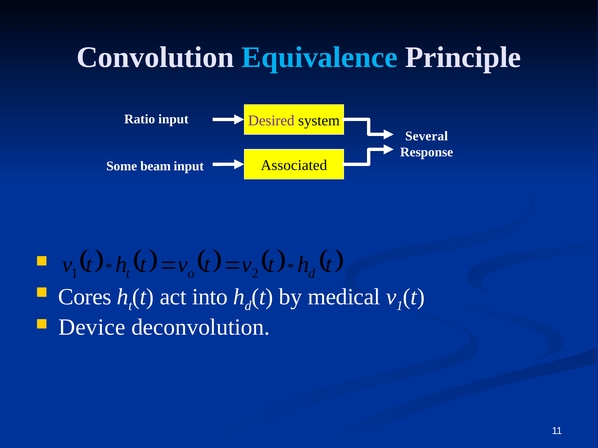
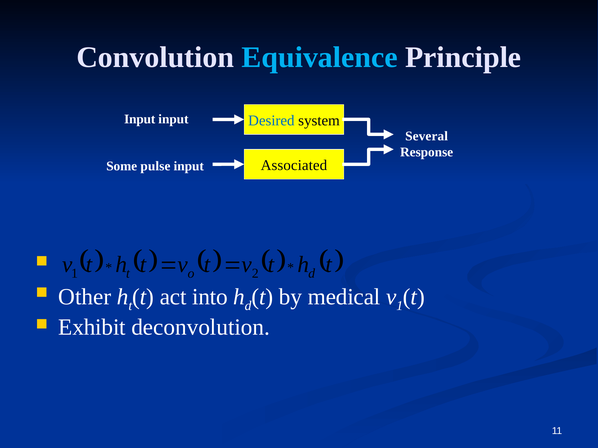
Ratio at (140, 119): Ratio -> Input
Desired colour: purple -> blue
beam: beam -> pulse
Cores: Cores -> Other
Device: Device -> Exhibit
